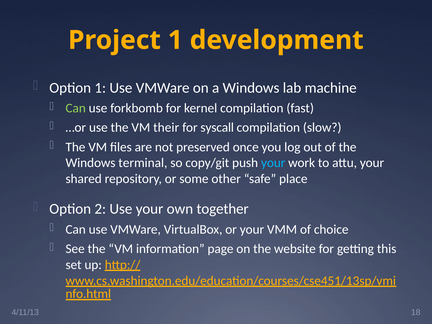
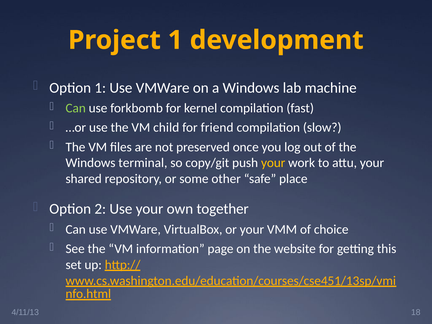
their: their -> child
syscall: syscall -> friend
your at (273, 163) colour: light blue -> yellow
